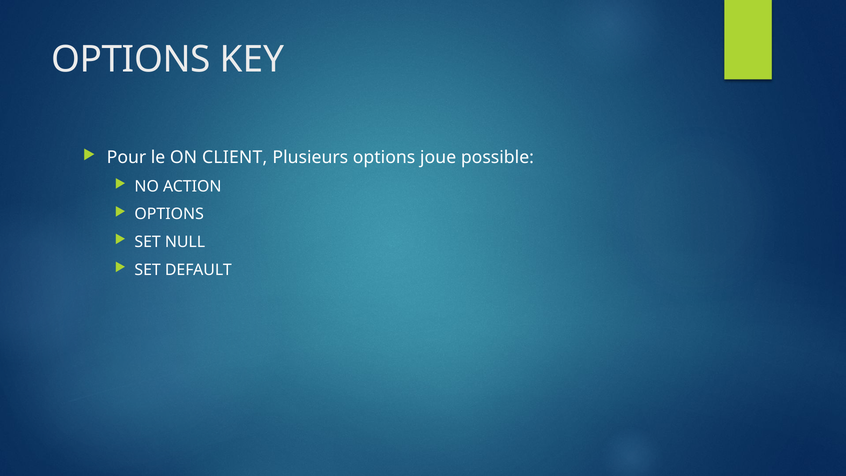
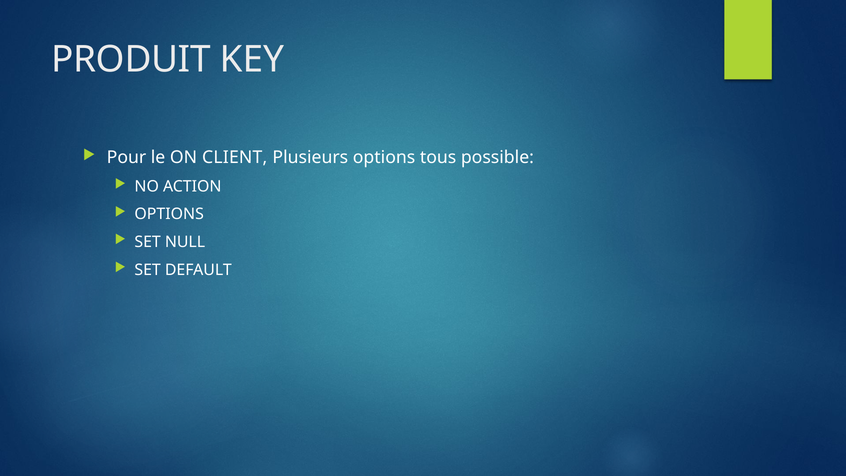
OPTIONS at (131, 59): OPTIONS -> PRODUIT
joue: joue -> tous
